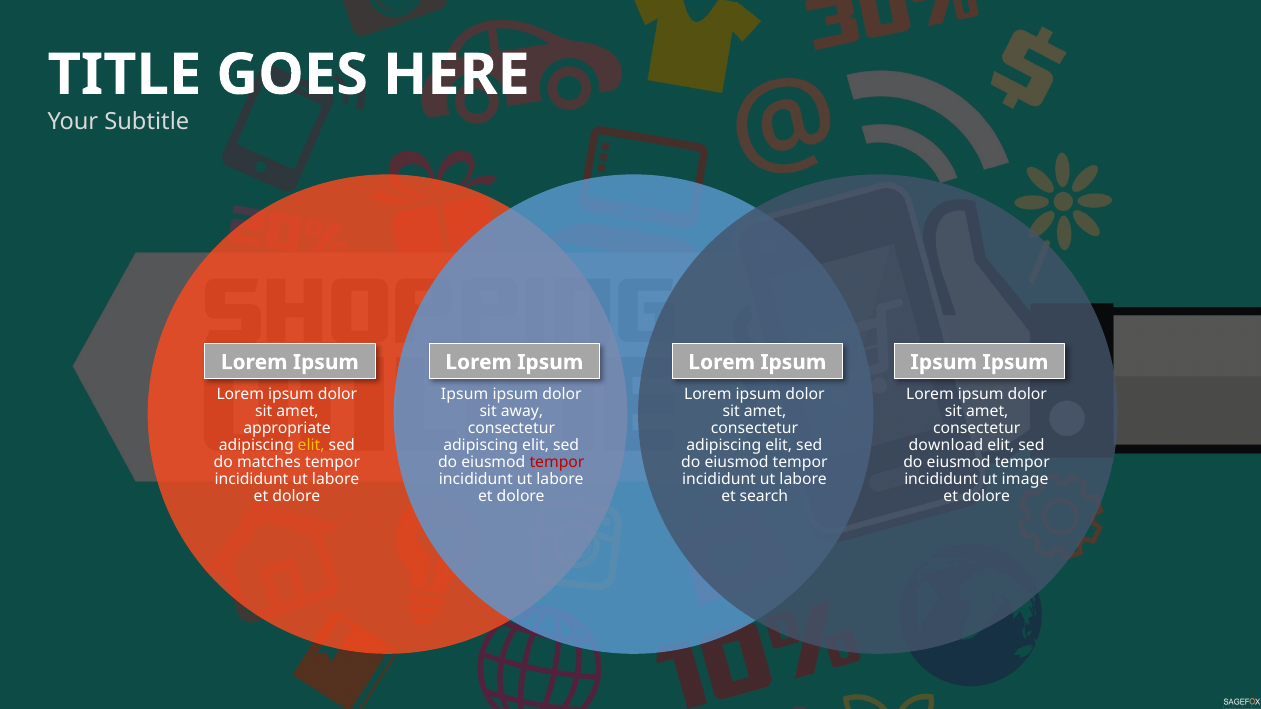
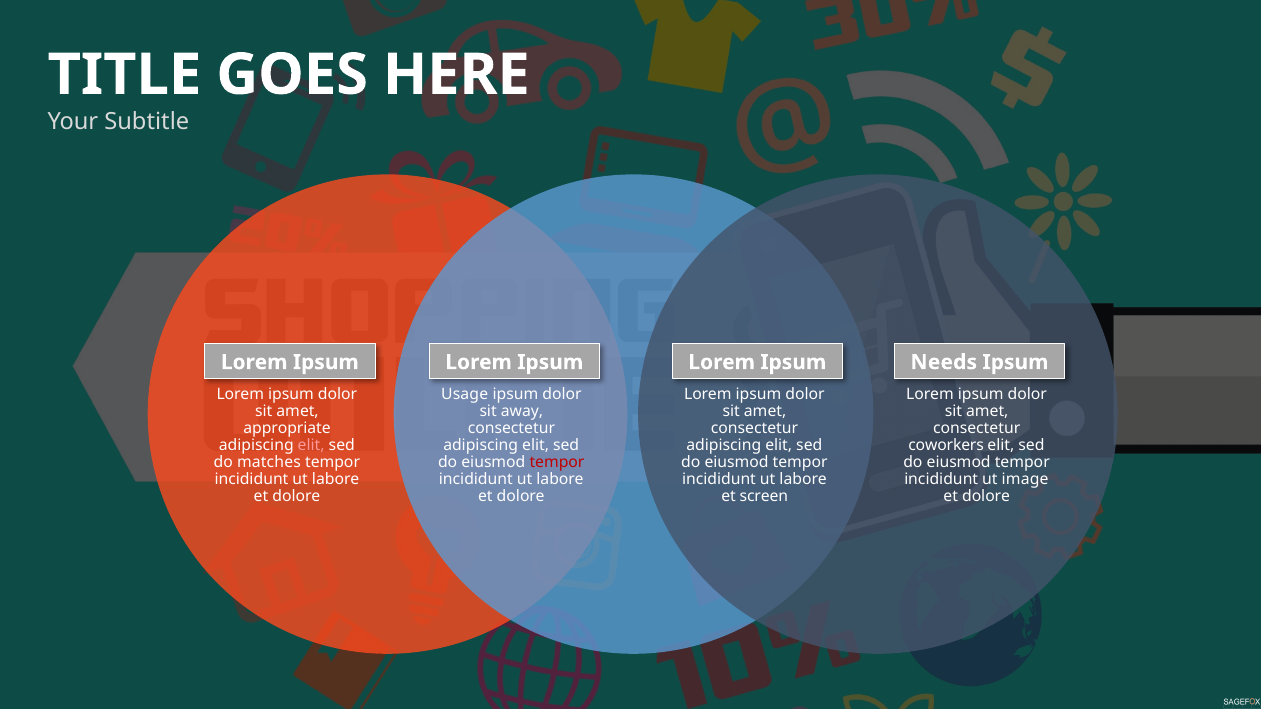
Ipsum at (944, 362): Ipsum -> Needs
Ipsum at (465, 394): Ipsum -> Usage
elit at (311, 445) colour: yellow -> pink
download: download -> coworkers
search: search -> screen
